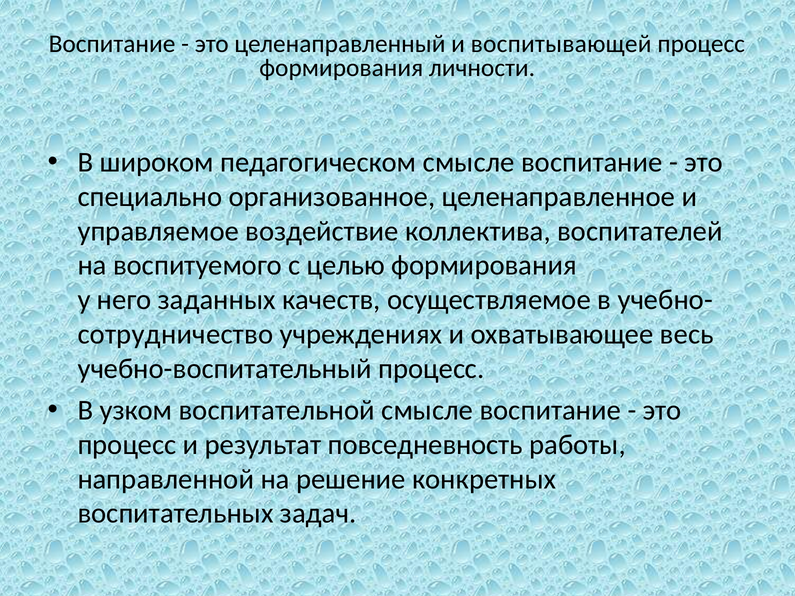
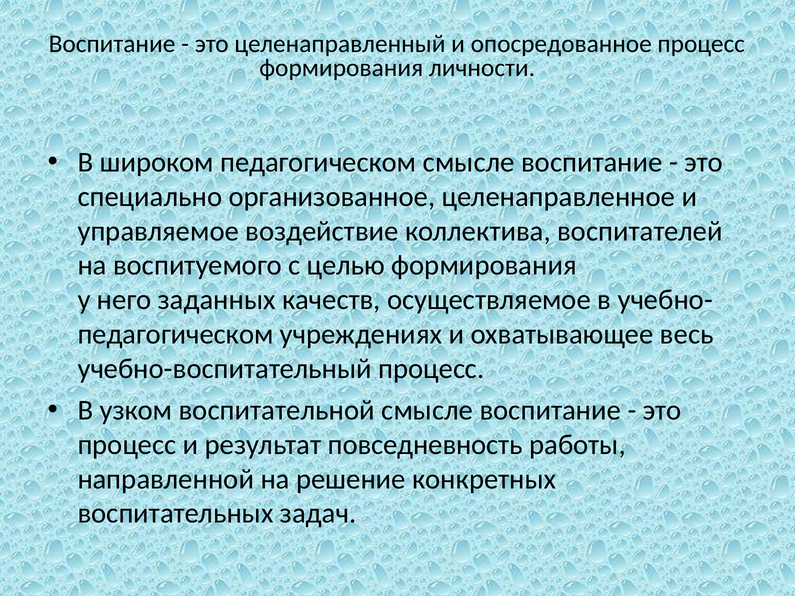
воспитывающей: воспитывающей -> опосредованное
сотрудничество at (175, 334): сотрудничество -> педагогическом
